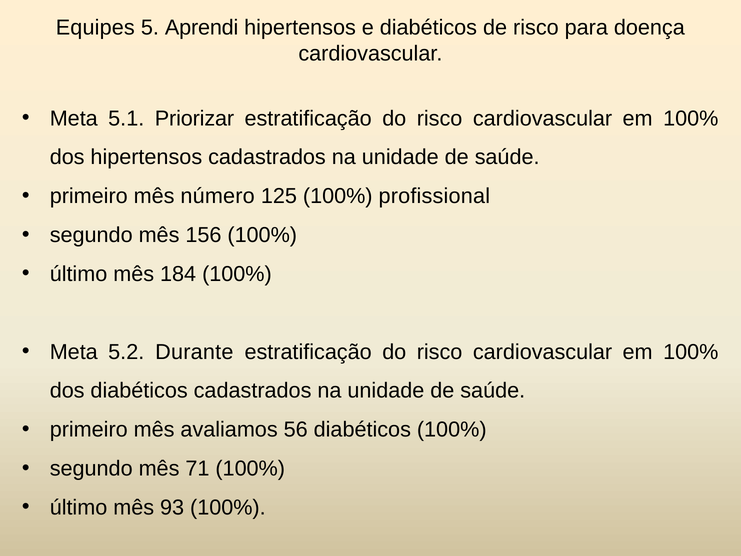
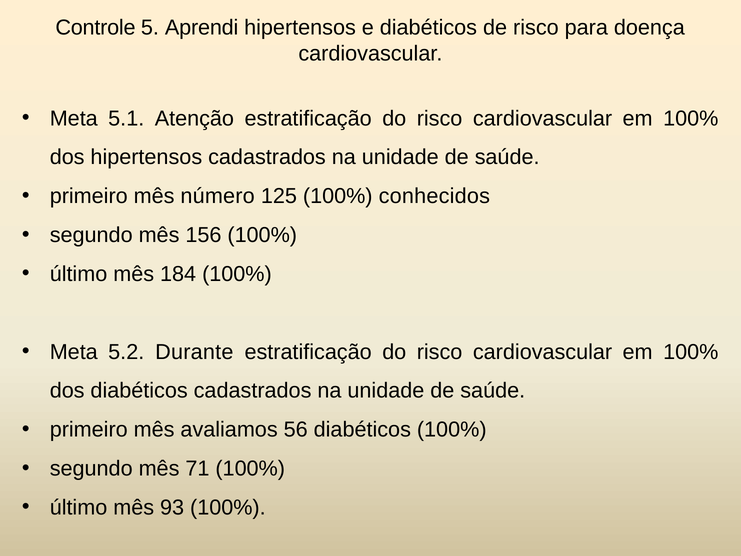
Equipes: Equipes -> Controle
Priorizar: Priorizar -> Atenção
profissional: profissional -> conhecidos
